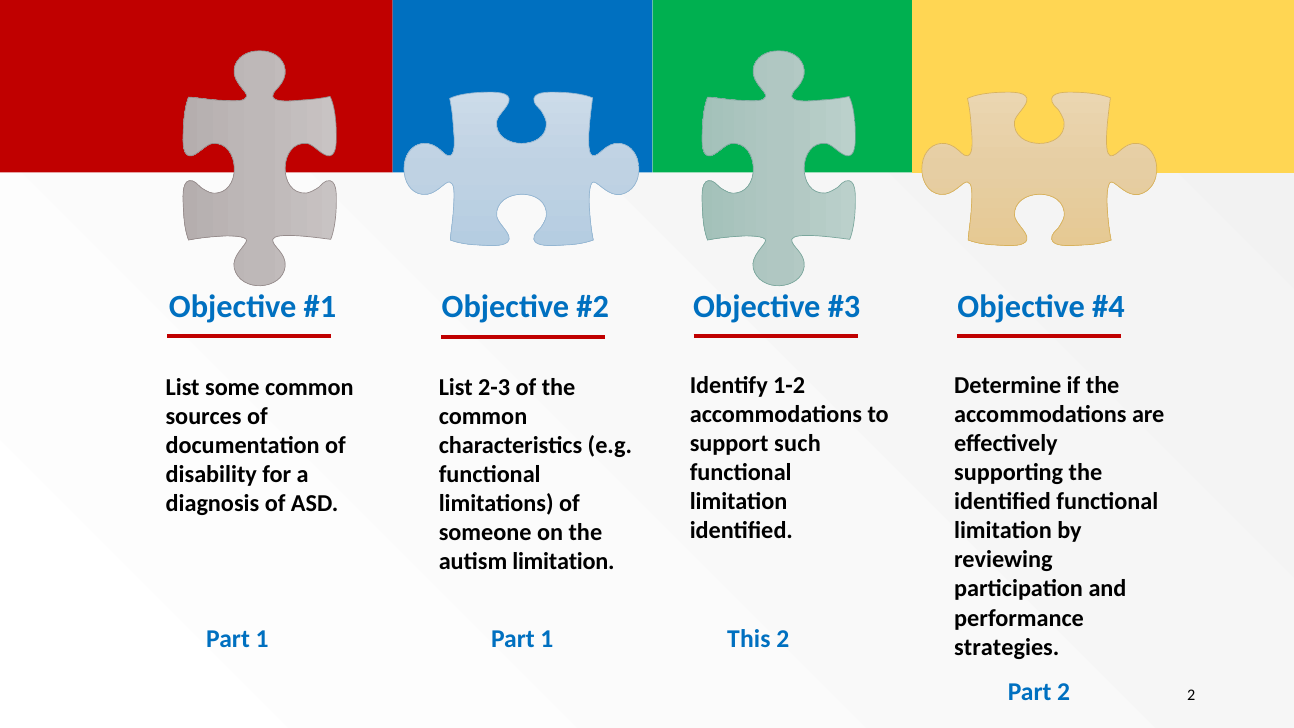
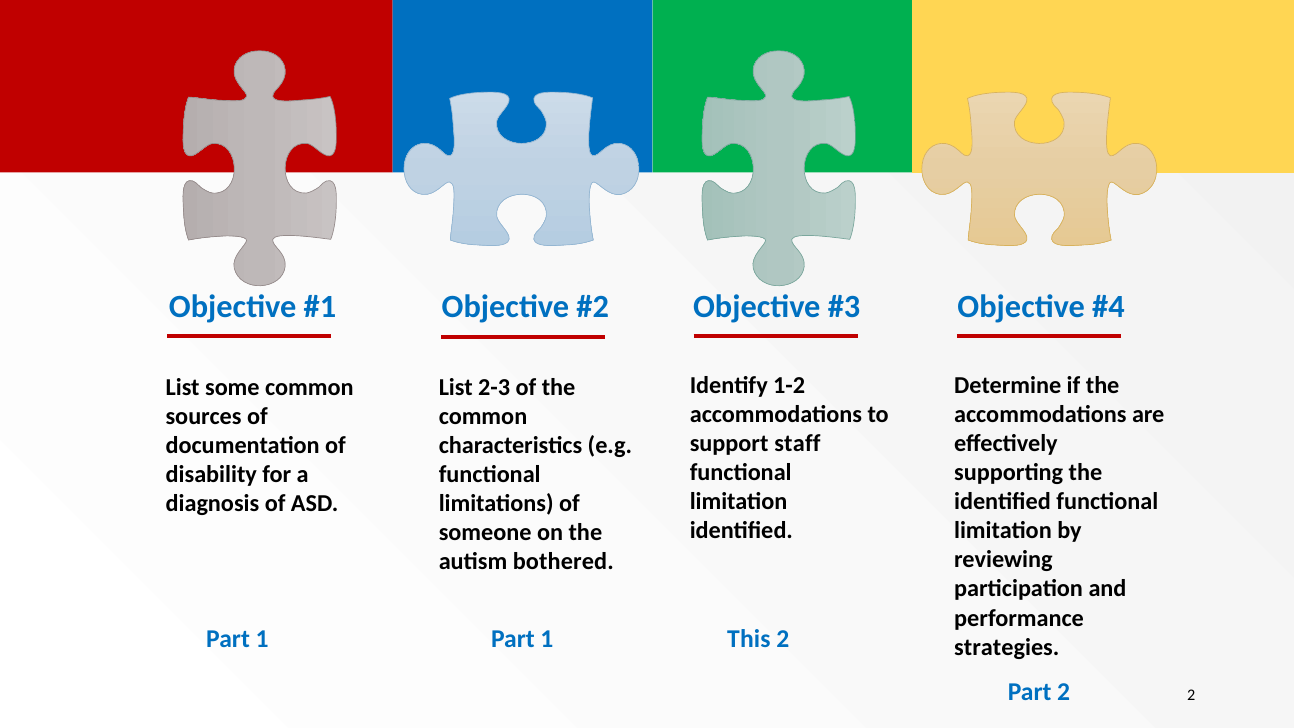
such: such -> staff
autism limitation: limitation -> bothered
